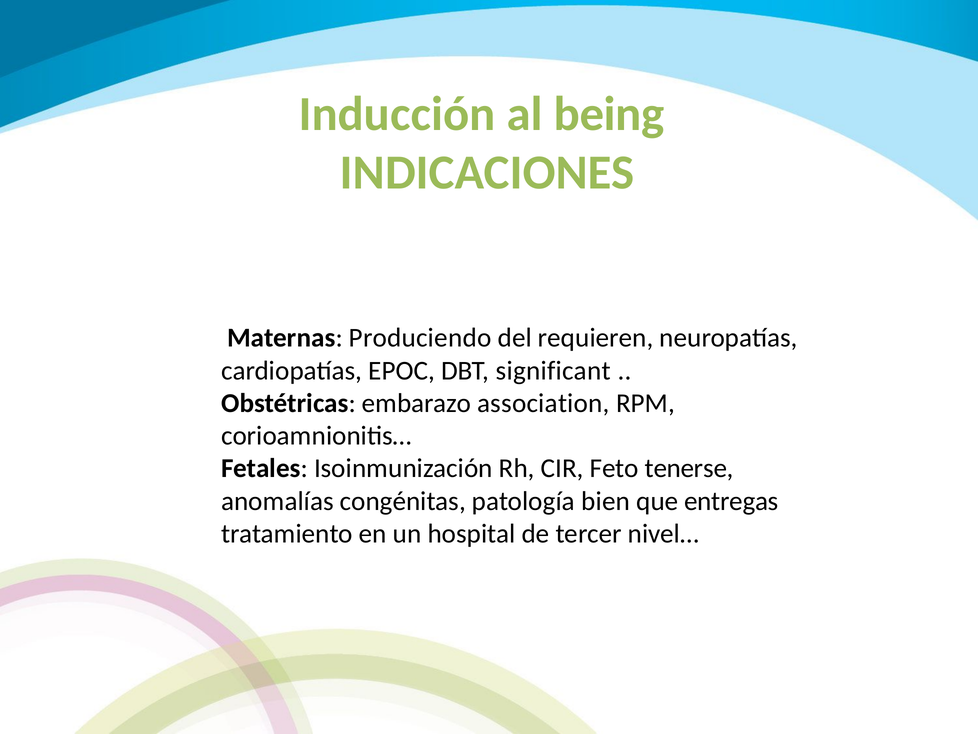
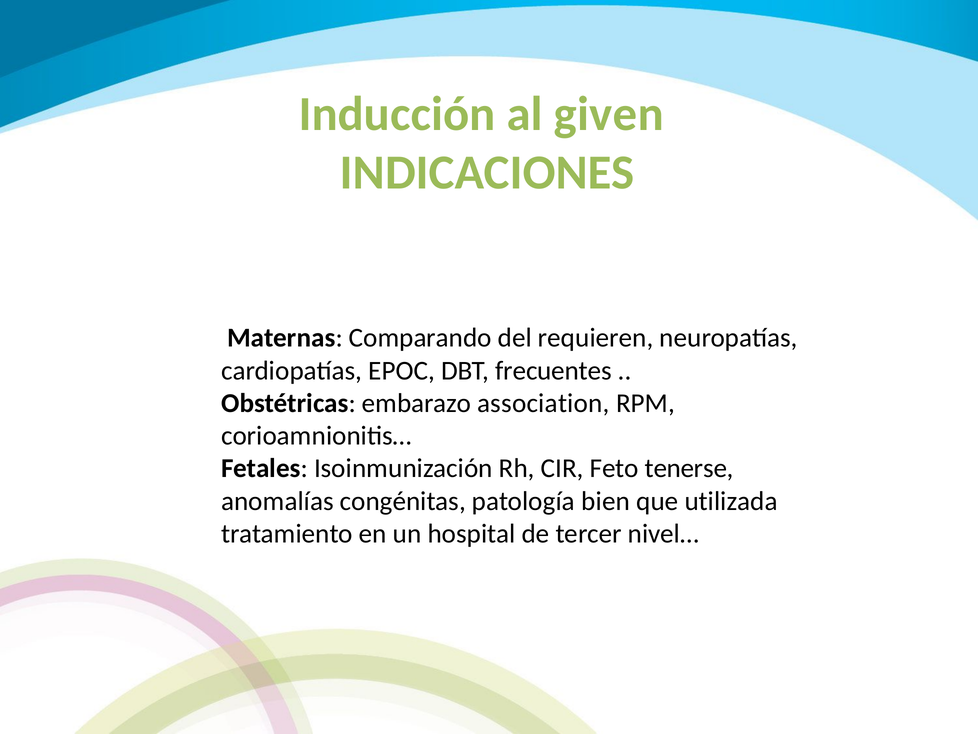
being: being -> given
Produciendo: Produciendo -> Comparando
significant: significant -> frecuentes
entregas: entregas -> utilizada
